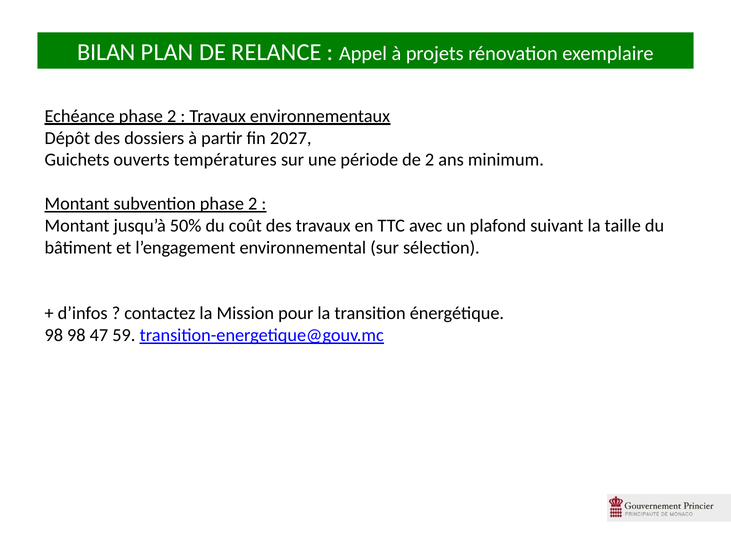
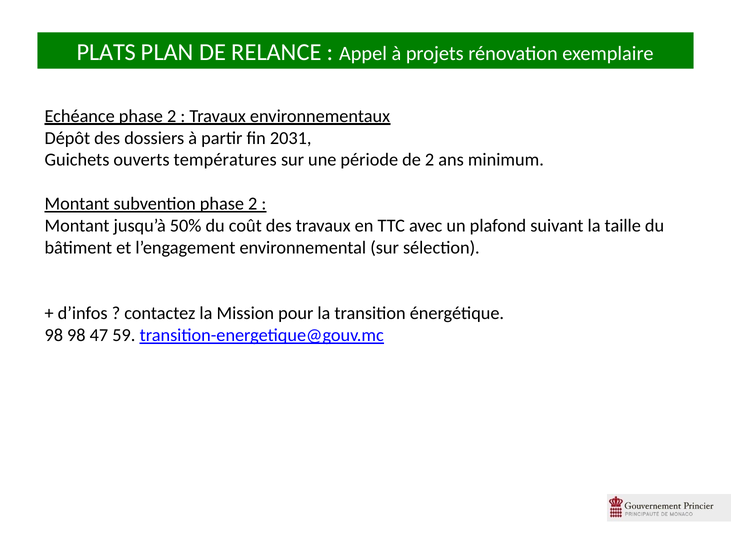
BILAN: BILAN -> PLATS
2027: 2027 -> 2031
